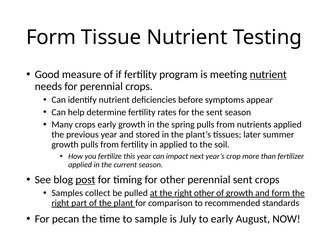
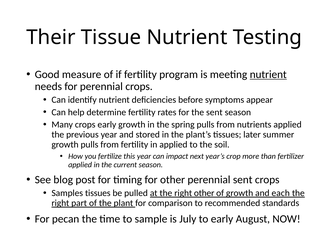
Form at (51, 38): Form -> Their
post underline: present -> none
Samples collect: collect -> tissues
and form: form -> each
